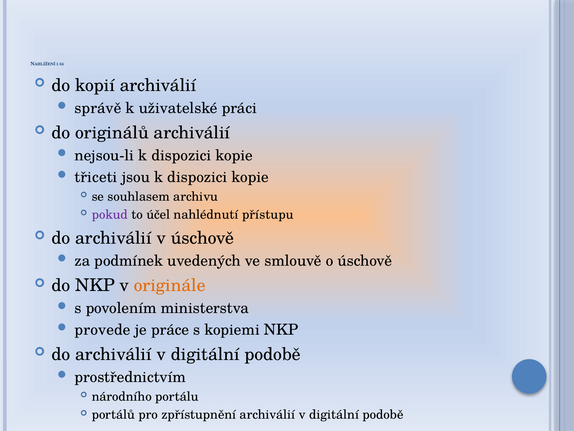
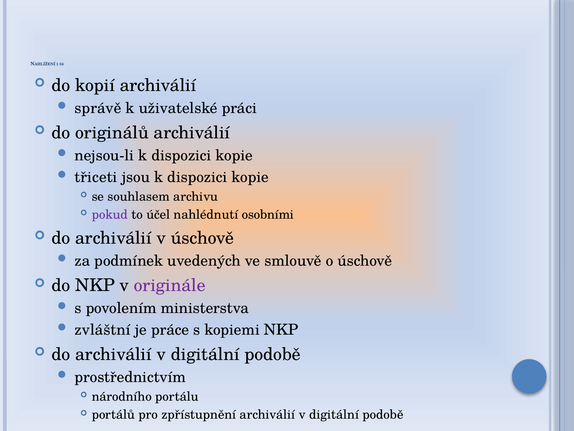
přístupu: přístupu -> osobními
originále colour: orange -> purple
provede: provede -> zvláštní
